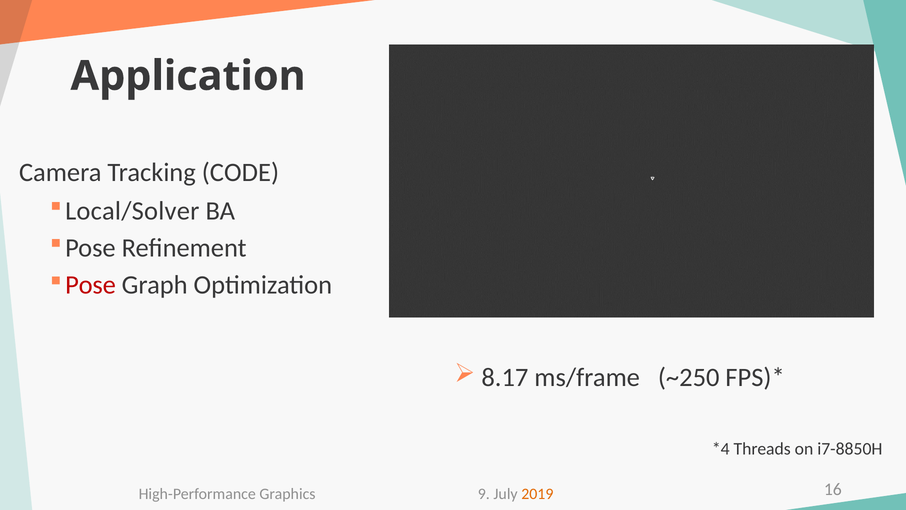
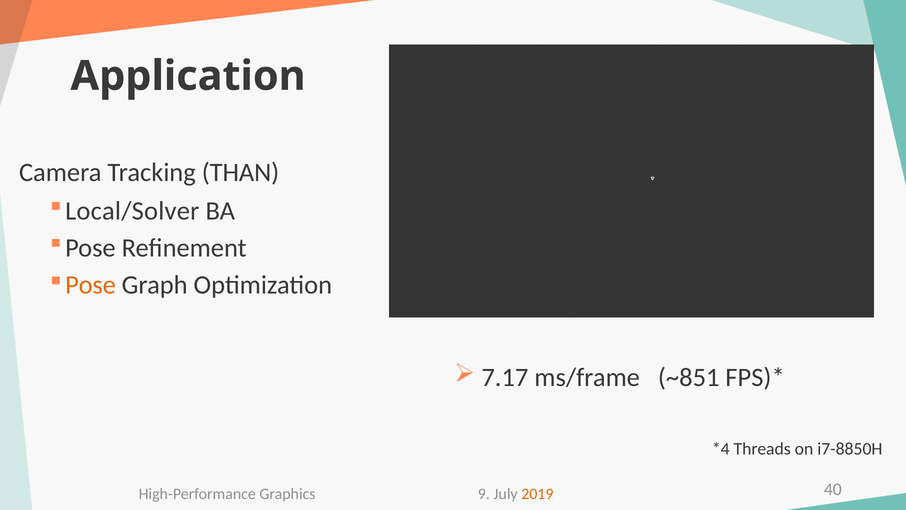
CODE: CODE -> THAN
Pose at (90, 285) colour: red -> orange
8.17: 8.17 -> 7.17
~250: ~250 -> ~851
16: 16 -> 40
